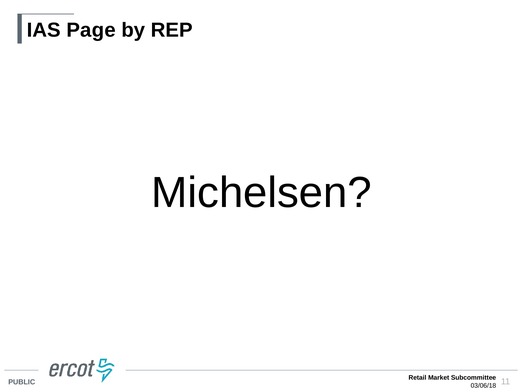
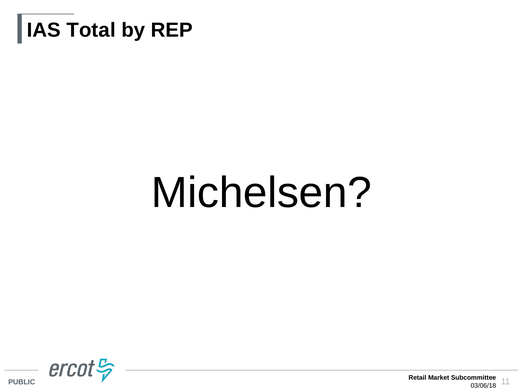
Page: Page -> Total
